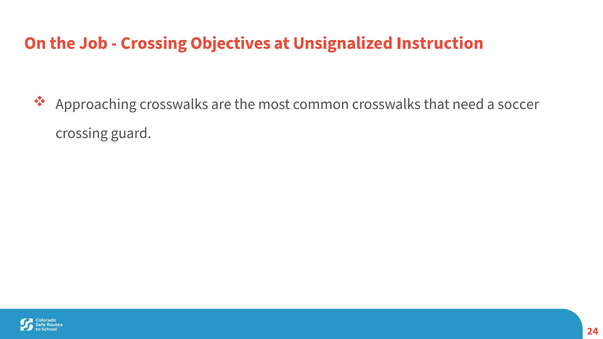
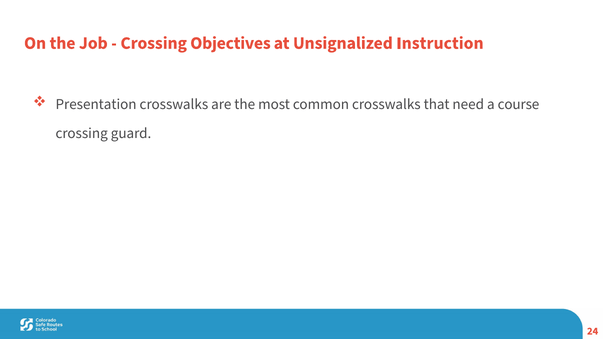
Approaching: Approaching -> Presentation
soccer: soccer -> course
